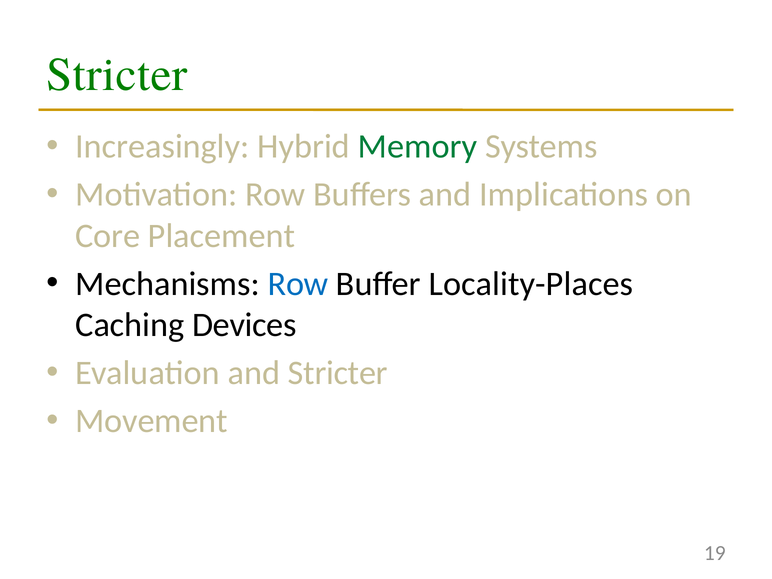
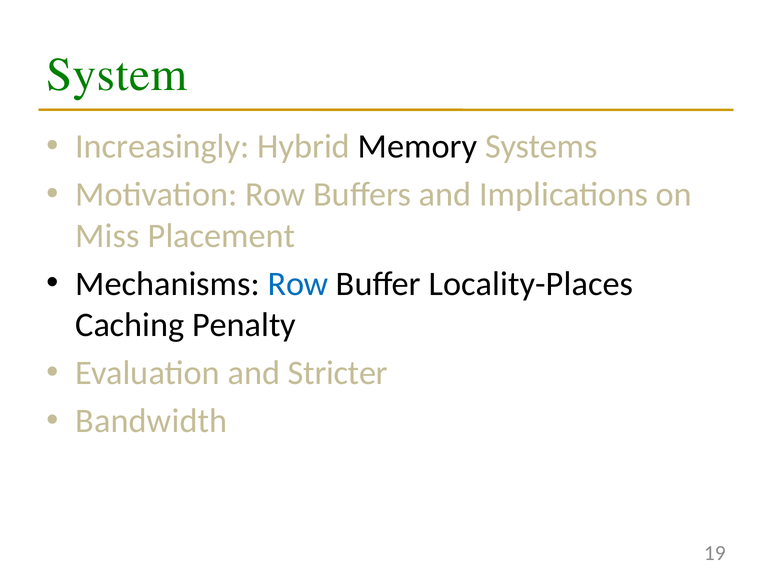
Stricter at (117, 75): Stricter -> System
Memory colour: green -> black
Core: Core -> Miss
Devices: Devices -> Penalty
Movement: Movement -> Bandwidth
